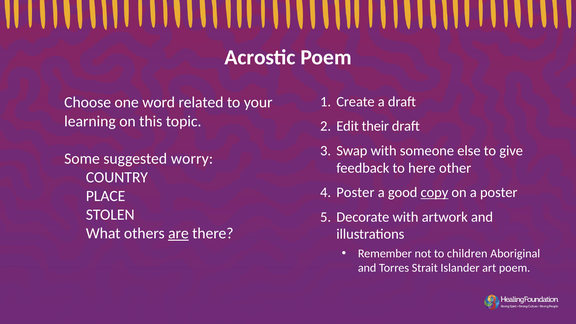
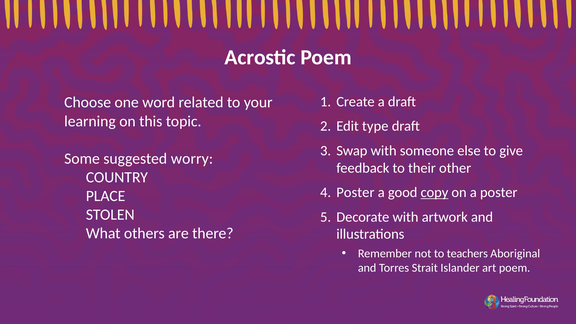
their: their -> type
here: here -> their
are underline: present -> none
children: children -> teachers
